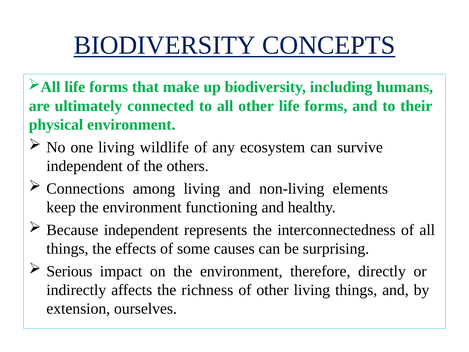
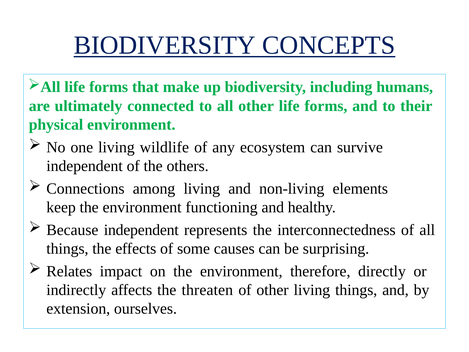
Serious: Serious -> Relates
richness: richness -> threaten
